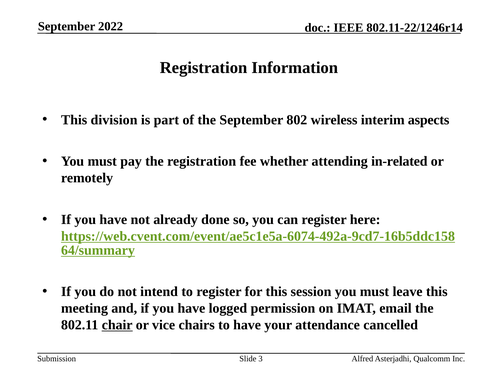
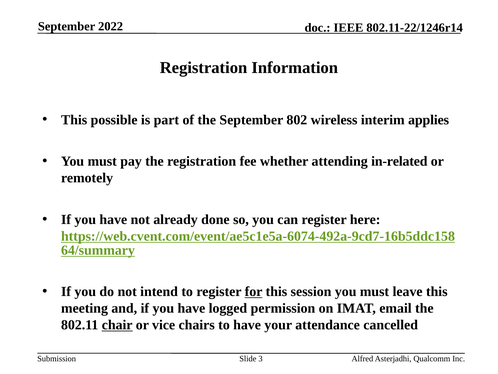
division: division -> possible
aspects: aspects -> applies
for underline: none -> present
